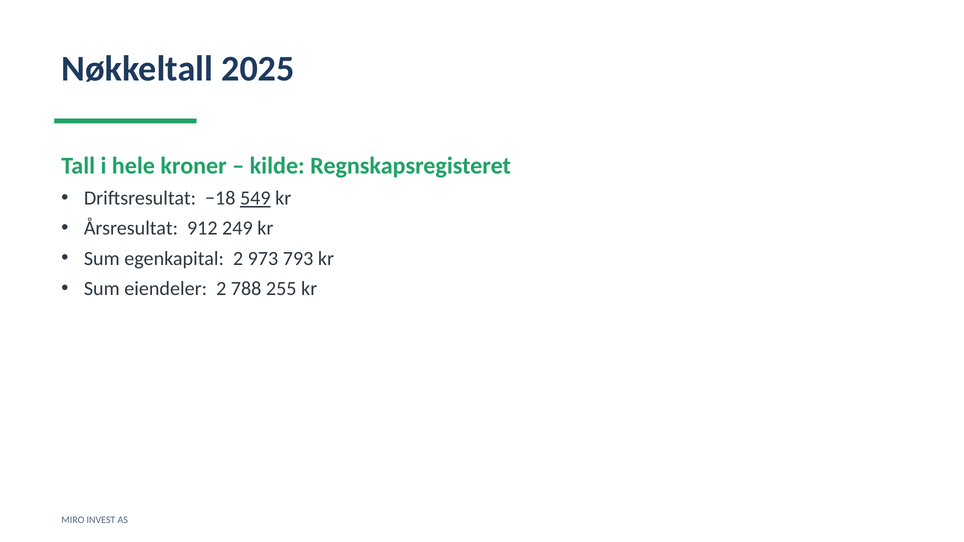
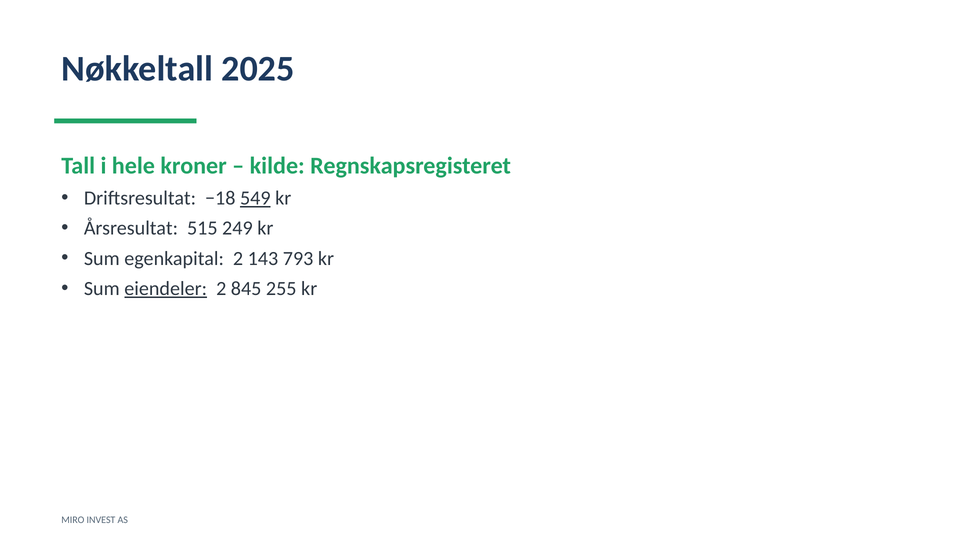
912: 912 -> 515
973: 973 -> 143
eiendeler underline: none -> present
788: 788 -> 845
